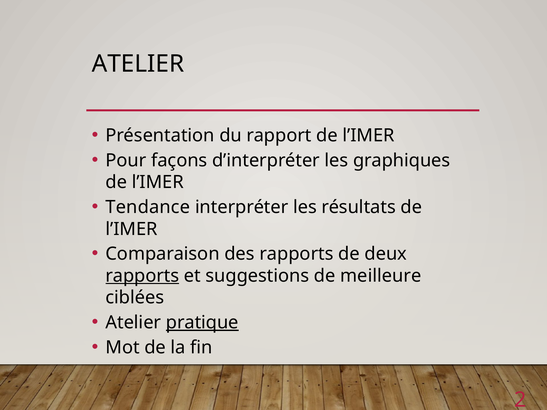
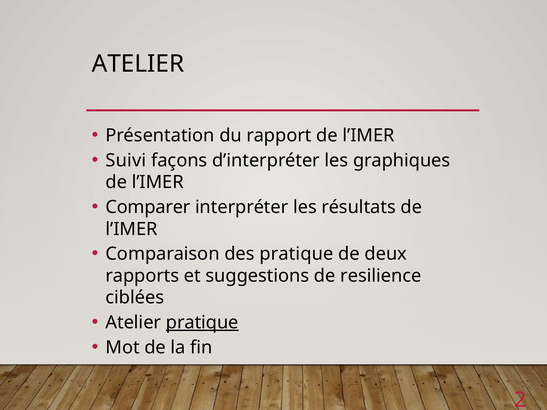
Pour: Pour -> Suivi
Tendance: Tendance -> Comparer
des rapports: rapports -> pratique
rapports at (142, 276) underline: present -> none
meilleure: meilleure -> resilience
